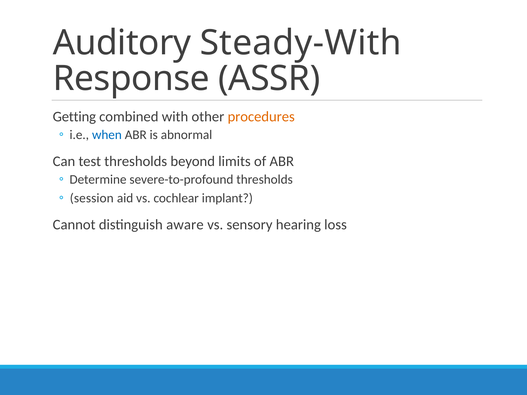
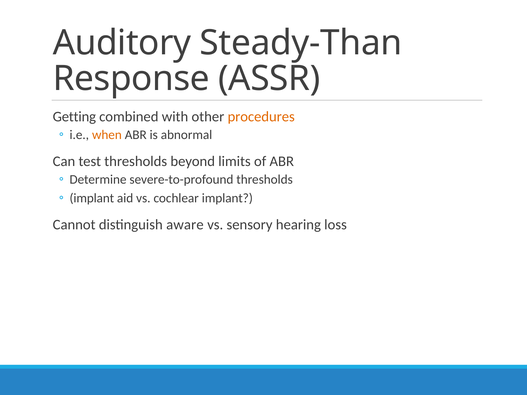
Steady-With: Steady-With -> Steady-Than
when colour: blue -> orange
session at (92, 198): session -> implant
